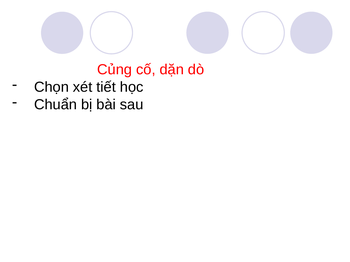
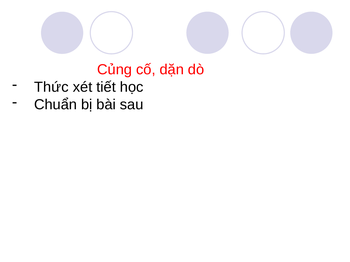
Chọn: Chọn -> Thức
